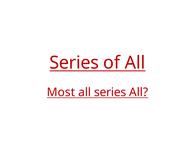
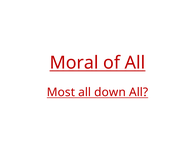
Series at (74, 62): Series -> Moral
all series: series -> down
